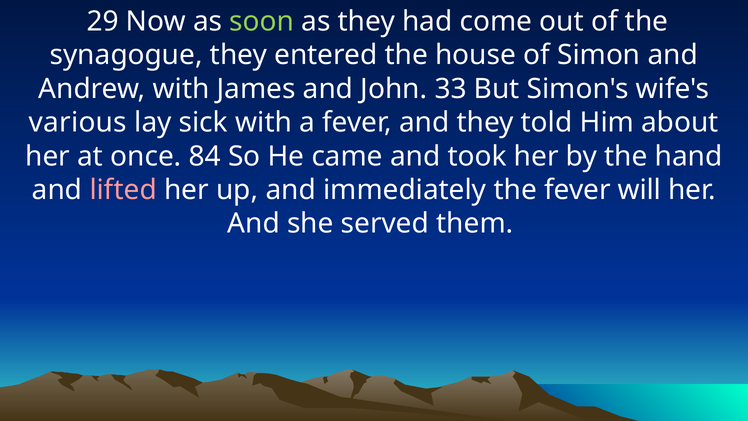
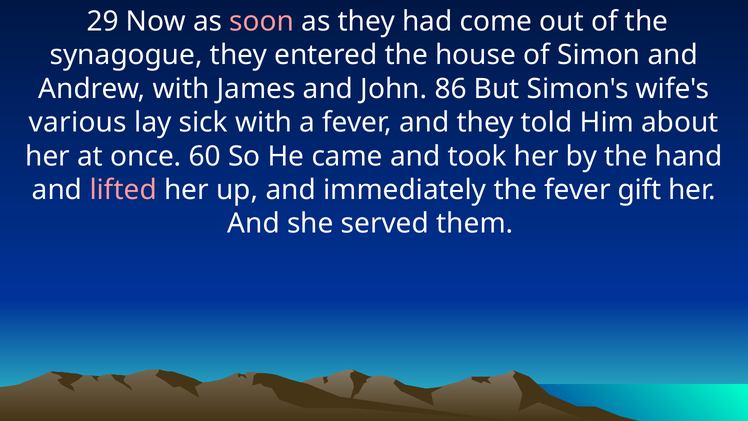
soon colour: light green -> pink
33: 33 -> 86
84: 84 -> 60
will: will -> gift
